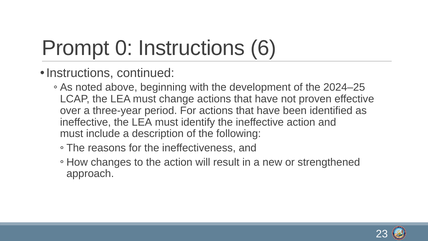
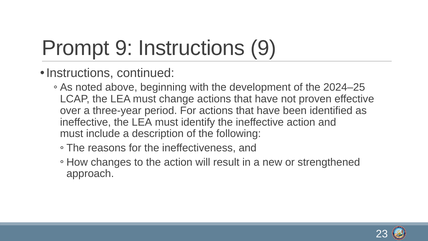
Prompt 0: 0 -> 9
Instructions 6: 6 -> 9
